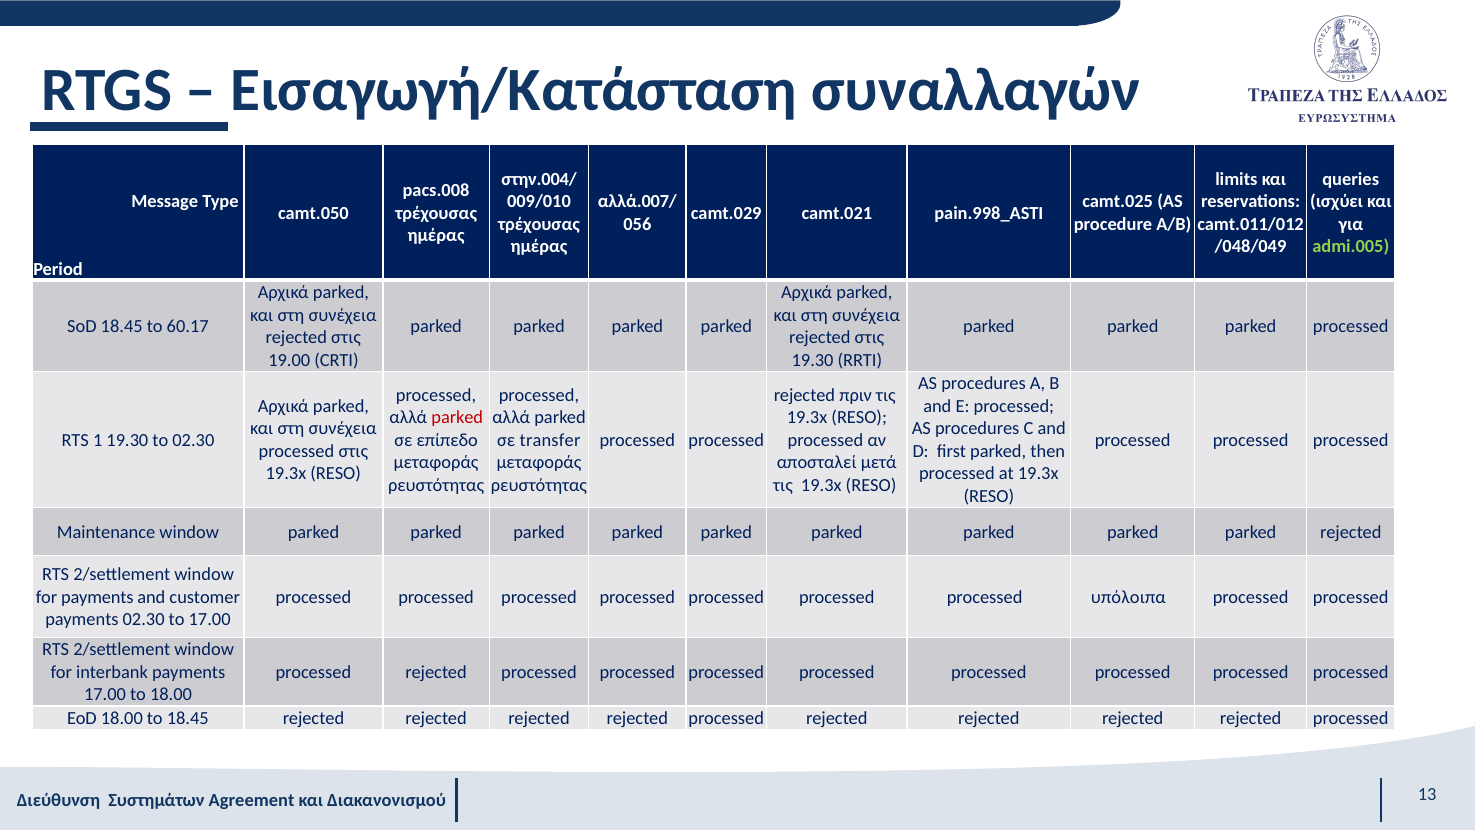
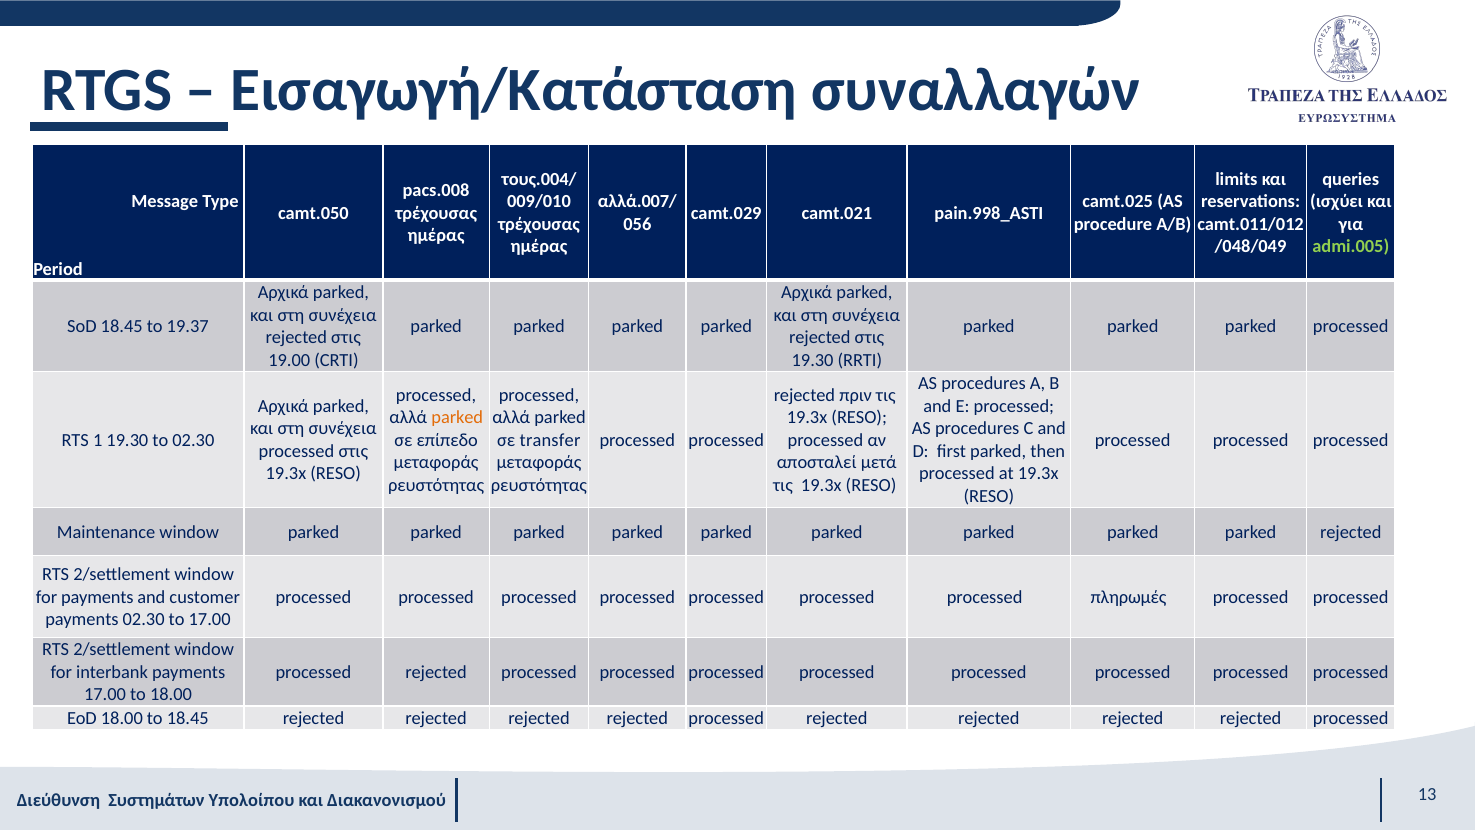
στην.004/: στην.004/ -> τους.004/
60.17: 60.17 -> 19.37
parked at (457, 417) colour: red -> orange
υπόλοιπα: υπόλοιπα -> πληρωμές
Agreement: Agreement -> Υπολοίπου
